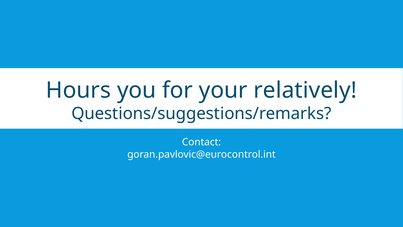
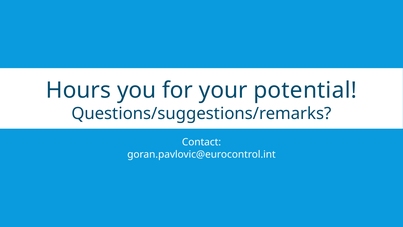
relatively: relatively -> potential
